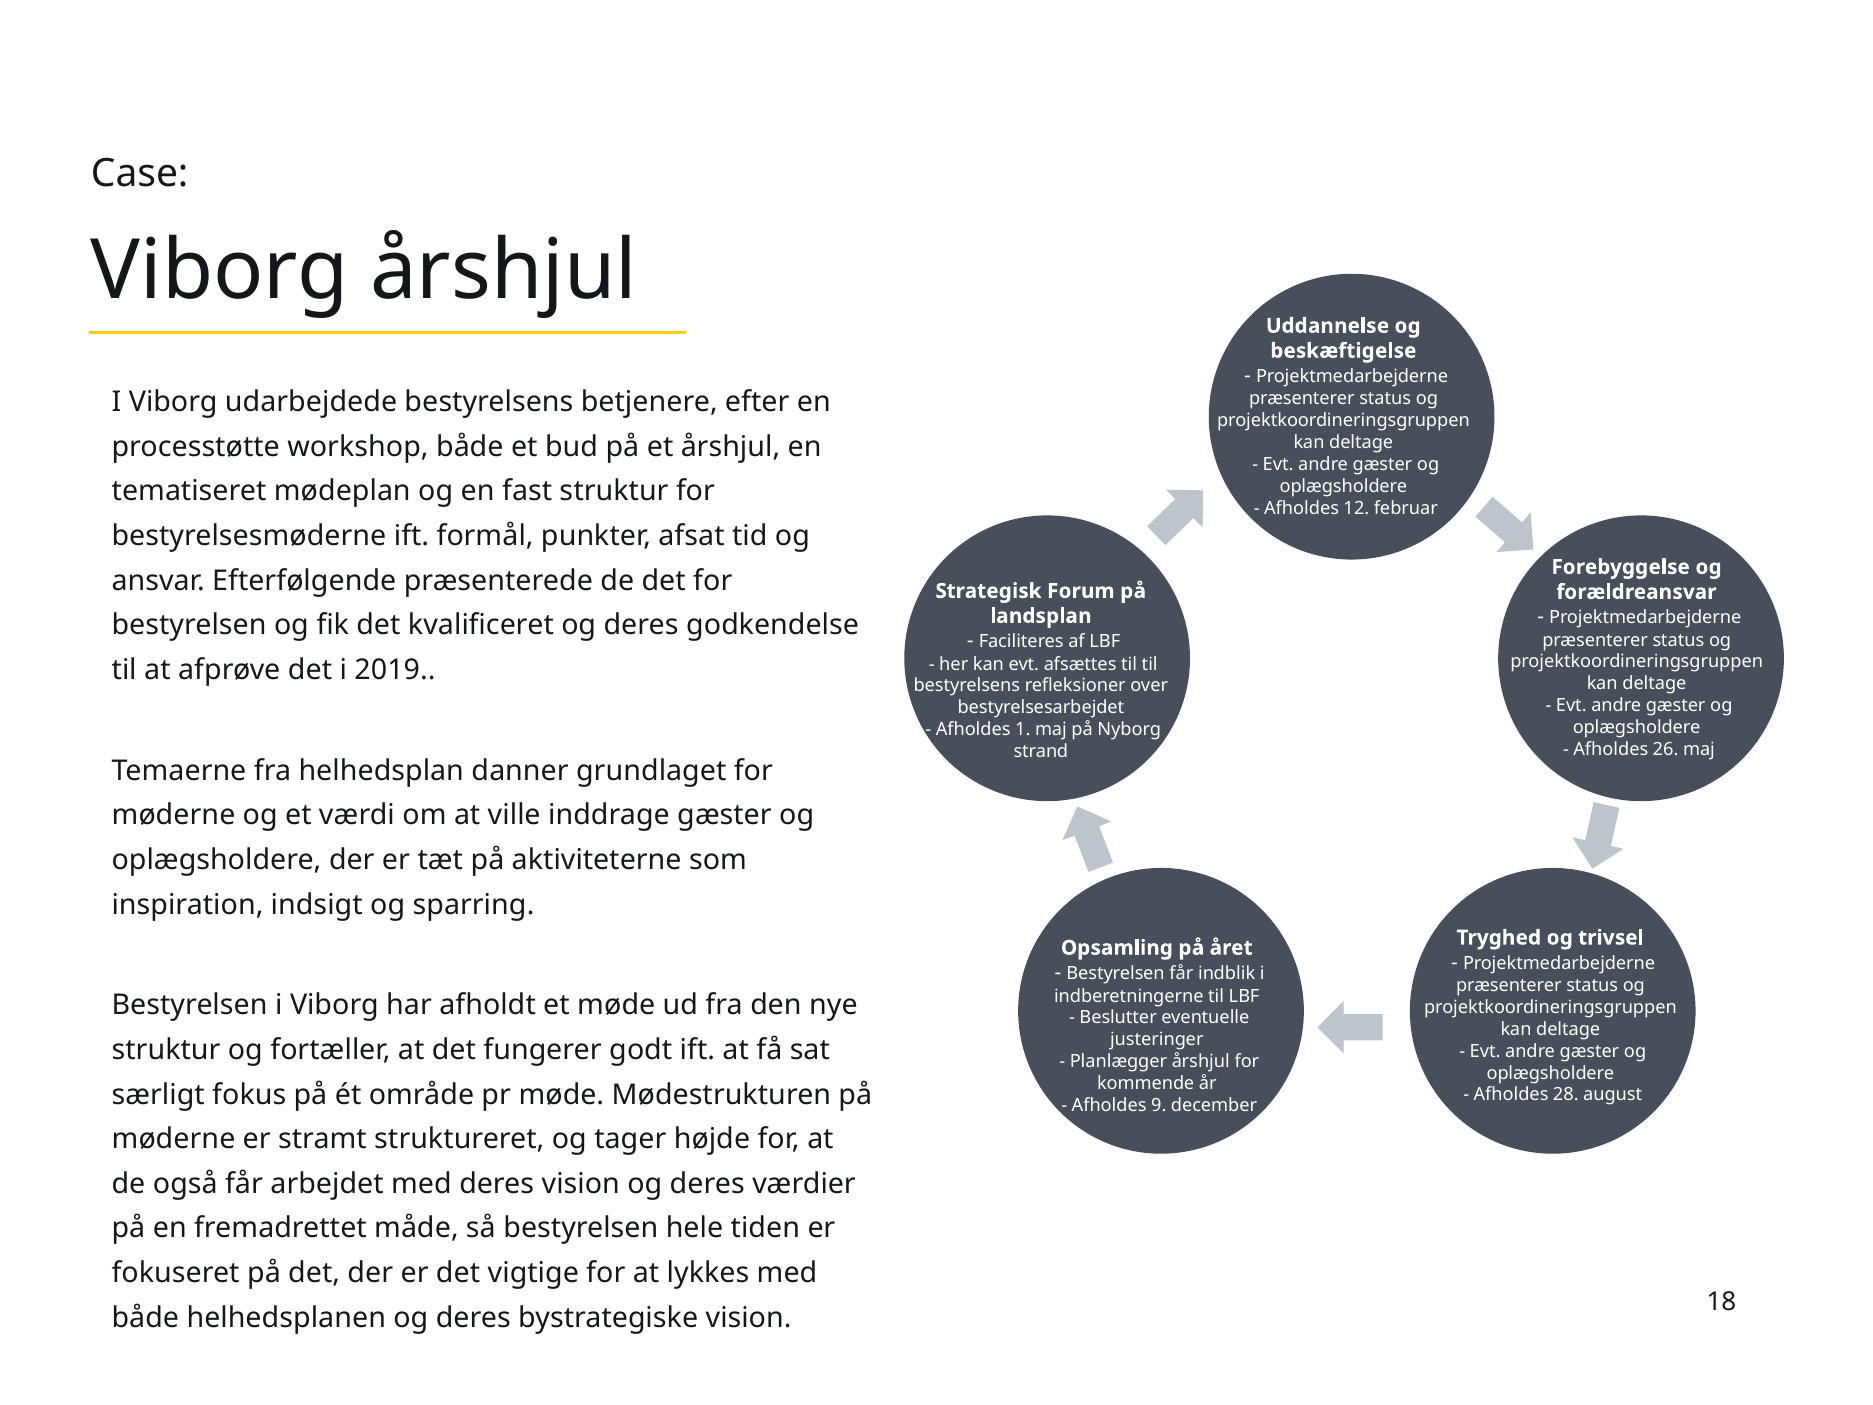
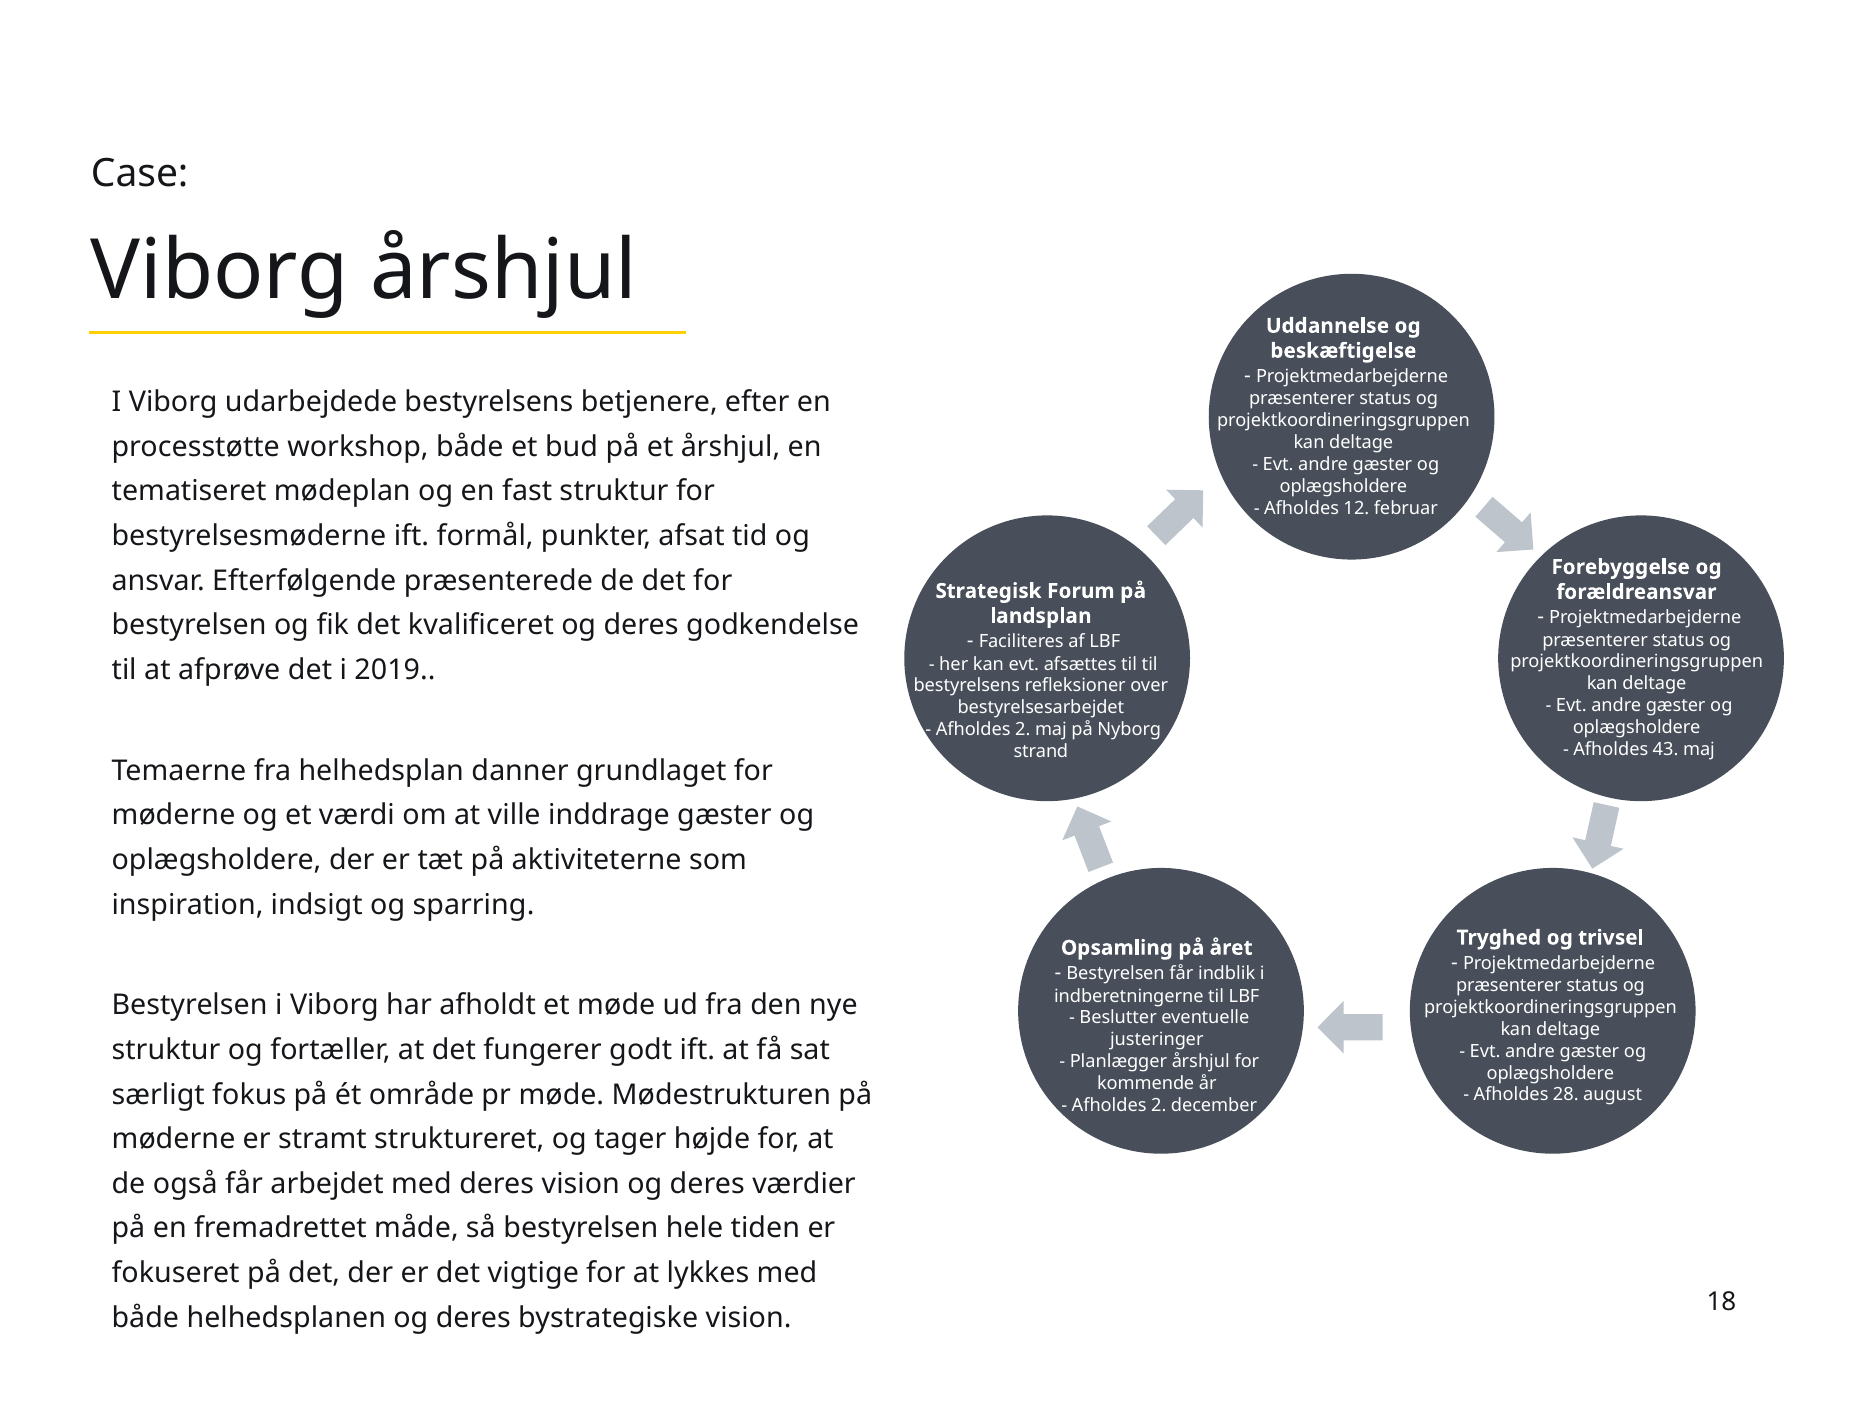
1 at (1023, 729): 1 -> 2
26: 26 -> 43
9 at (1159, 1105): 9 -> 2
